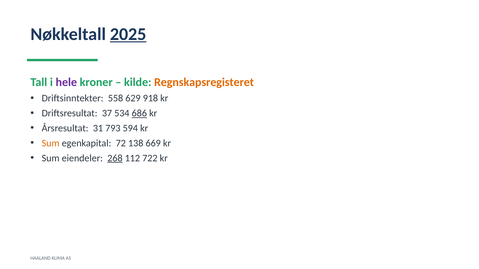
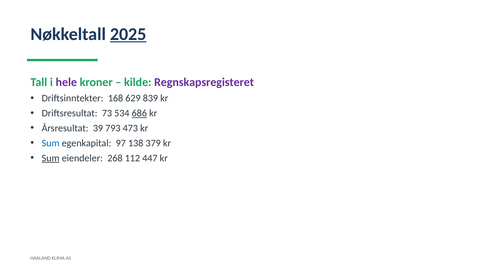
Regnskapsregisteret colour: orange -> purple
558: 558 -> 168
918: 918 -> 839
37: 37 -> 73
31: 31 -> 39
594: 594 -> 473
Sum at (51, 143) colour: orange -> blue
72: 72 -> 97
669: 669 -> 379
Sum at (51, 158) underline: none -> present
268 underline: present -> none
722: 722 -> 447
